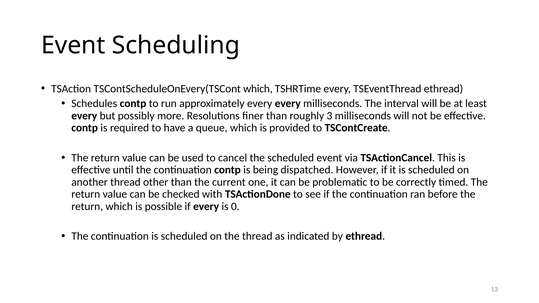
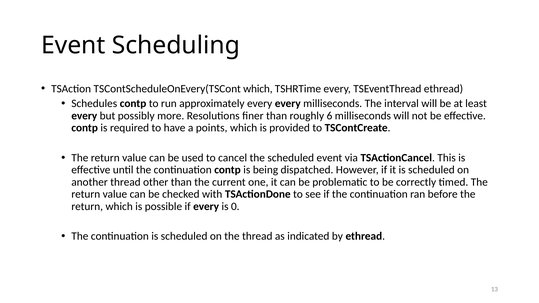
3: 3 -> 6
queue: queue -> points
